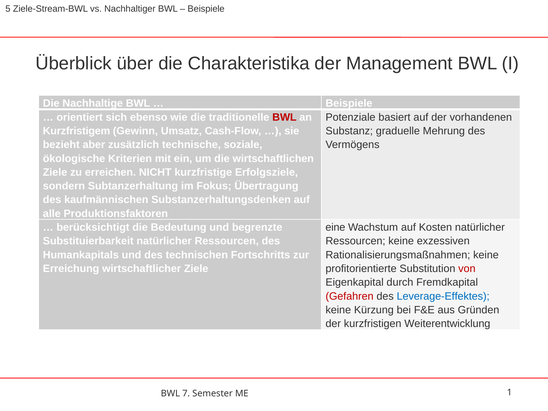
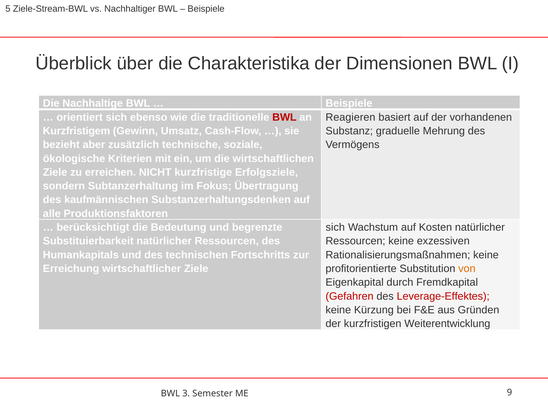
Management: Management -> Dimensionen
Potenziale: Potenziale -> Reagieren
eine at (335, 227): eine -> sich
von colour: red -> orange
Leverage-Effektes colour: blue -> red
7: 7 -> 3
1: 1 -> 9
